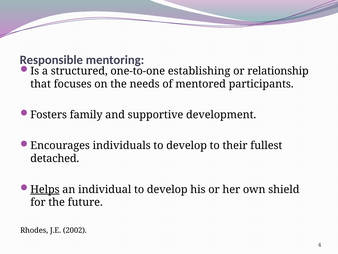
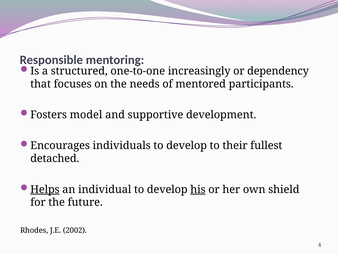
establishing: establishing -> increasingly
relationship: relationship -> dependency
family: family -> model
his underline: none -> present
